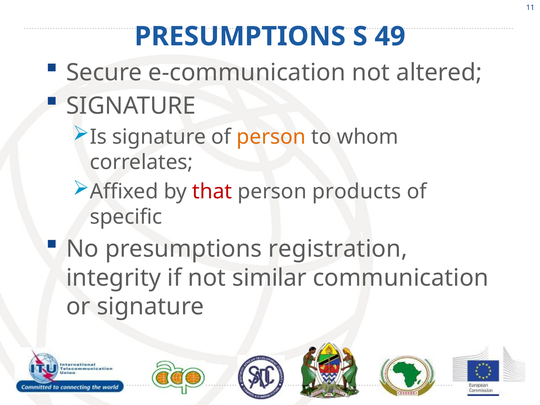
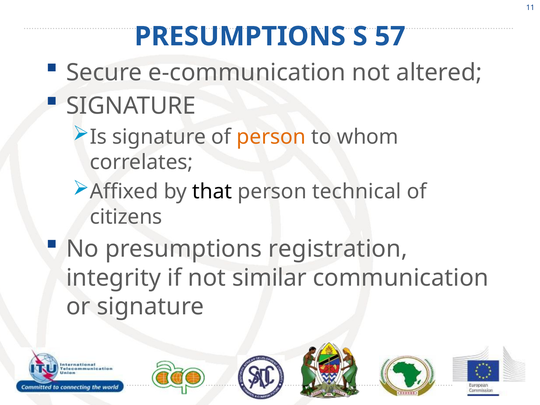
49: 49 -> 57
that colour: red -> black
products: products -> technical
specific: specific -> citizens
